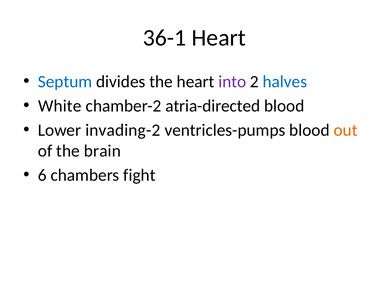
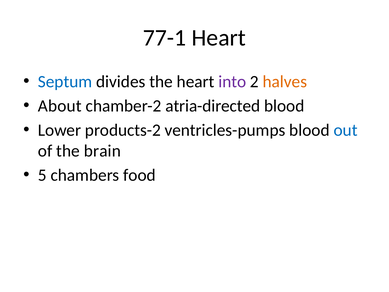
36-1: 36-1 -> 77-1
halves colour: blue -> orange
White: White -> About
invading-2: invading-2 -> products-2
out colour: orange -> blue
6: 6 -> 5
fight: fight -> food
